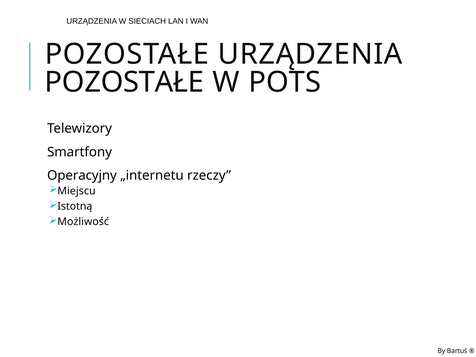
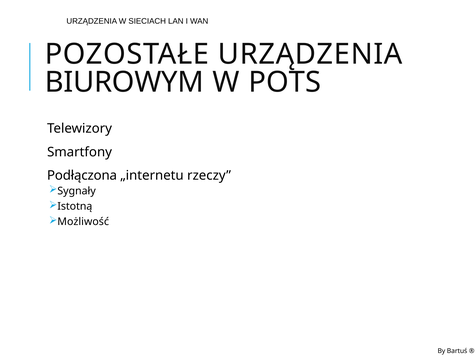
POZOSTAŁE at (124, 82): POZOSTAŁE -> BIUROWYM
Operacyjny: Operacyjny -> Podłączona
Miejscu: Miejscu -> Sygnały
